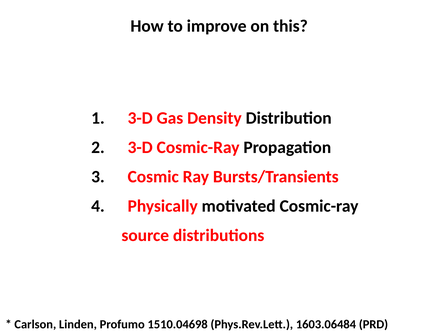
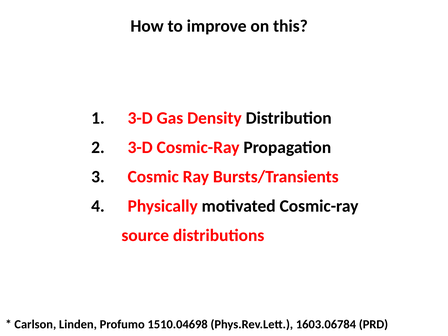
1603.06484: 1603.06484 -> 1603.06784
